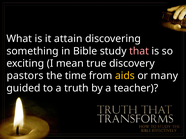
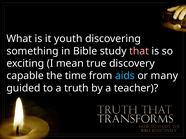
attain: attain -> youth
pastors: pastors -> capable
aids colour: yellow -> light blue
